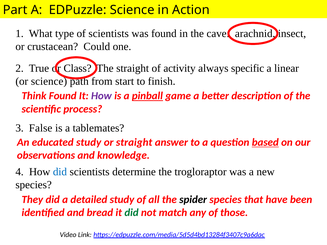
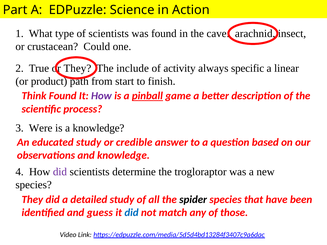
Class at (78, 68): Class -> They
The straight: straight -> include
or science: science -> product
False: False -> Were
a tablemates: tablemates -> knowledge
or straight: straight -> credible
based underline: present -> none
did at (60, 172) colour: blue -> purple
bread: bread -> guess
did at (132, 213) colour: green -> blue
